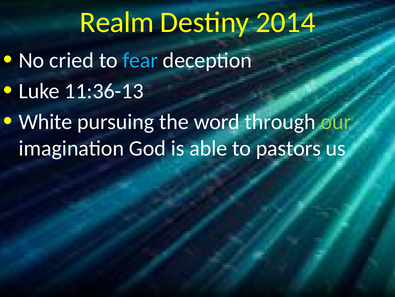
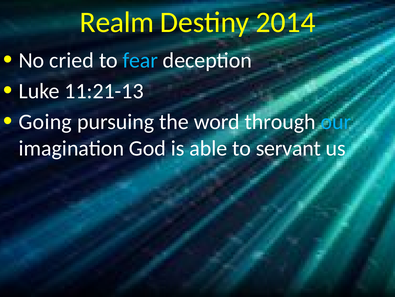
11:36-13: 11:36-13 -> 11:21-13
White: White -> Going
our colour: light green -> light blue
pastors: pastors -> servant
